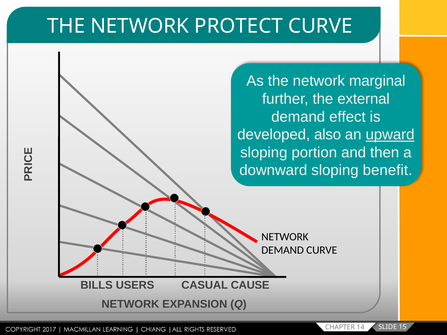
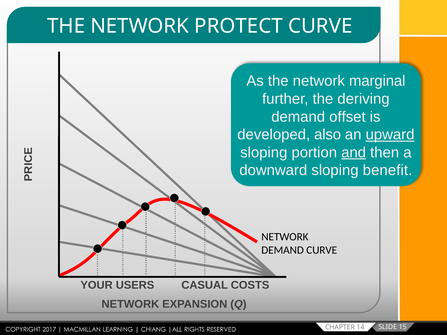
external: external -> deriving
effect: effect -> offset
and underline: none -> present
BILLS: BILLS -> YOUR
CAUSE: CAUSE -> COSTS
